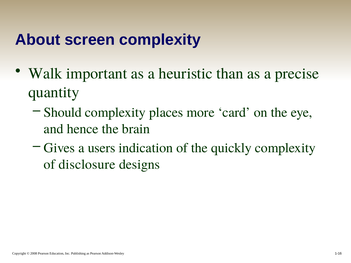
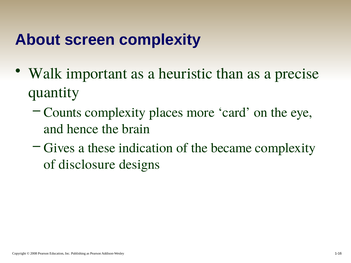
Should: Should -> Counts
users: users -> these
quickly: quickly -> became
